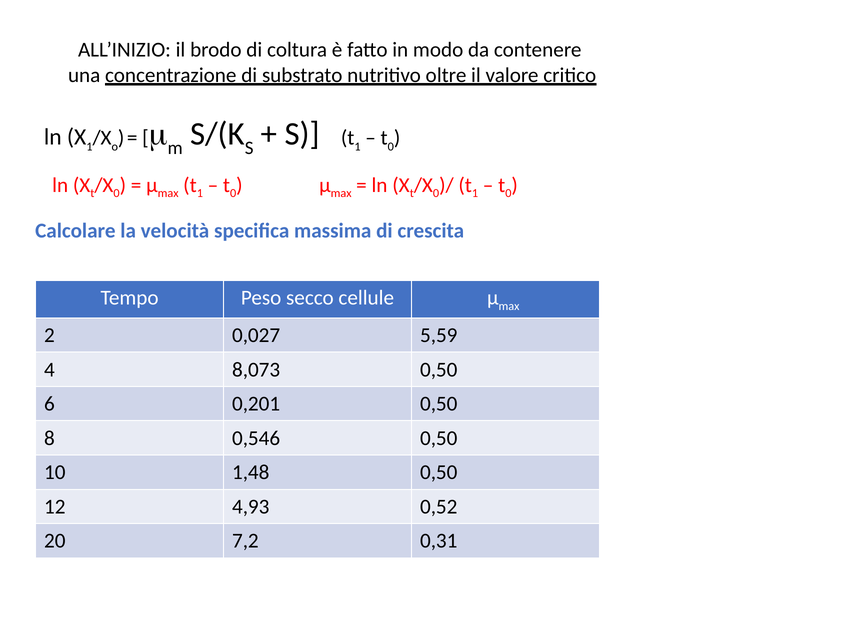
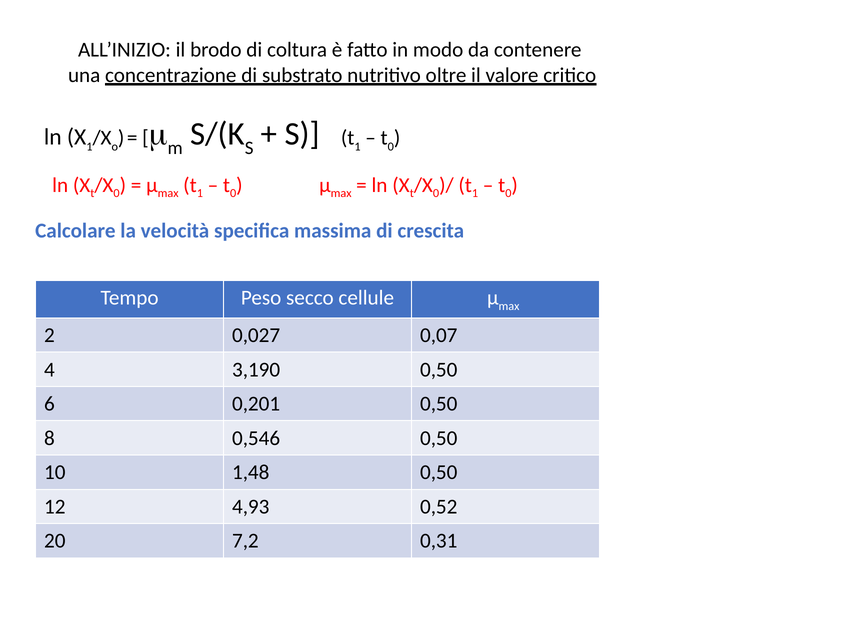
5,59: 5,59 -> 0,07
8,073: 8,073 -> 3,190
